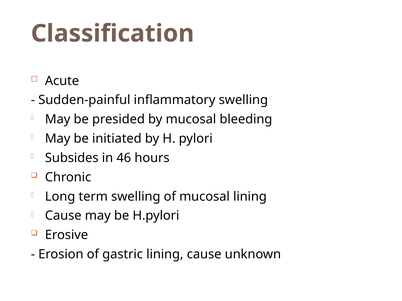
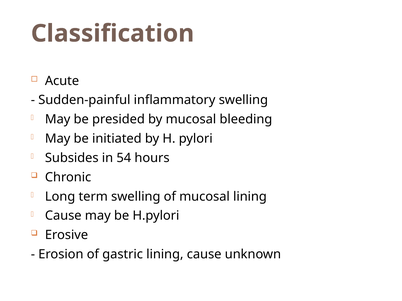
46: 46 -> 54
